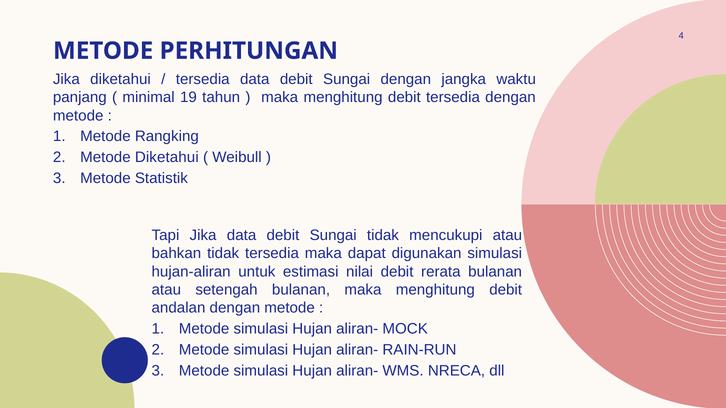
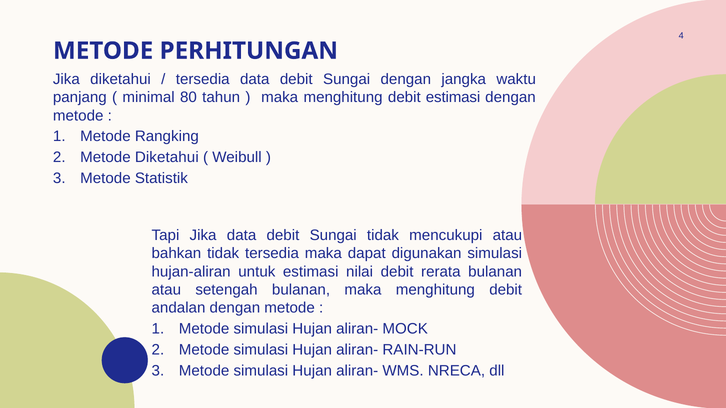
19: 19 -> 80
debit tersedia: tersedia -> estimasi
